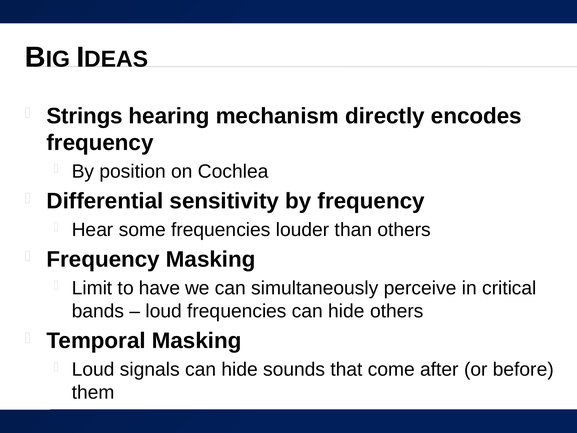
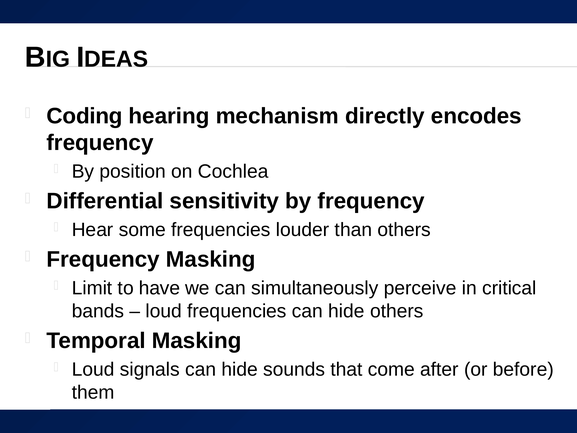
Strings: Strings -> Coding
